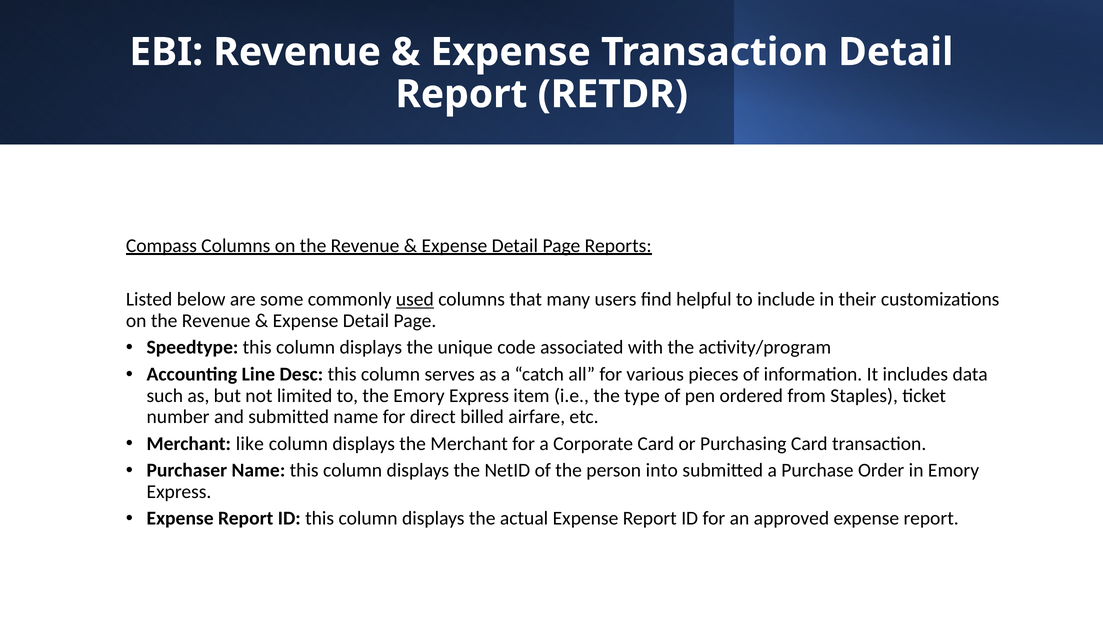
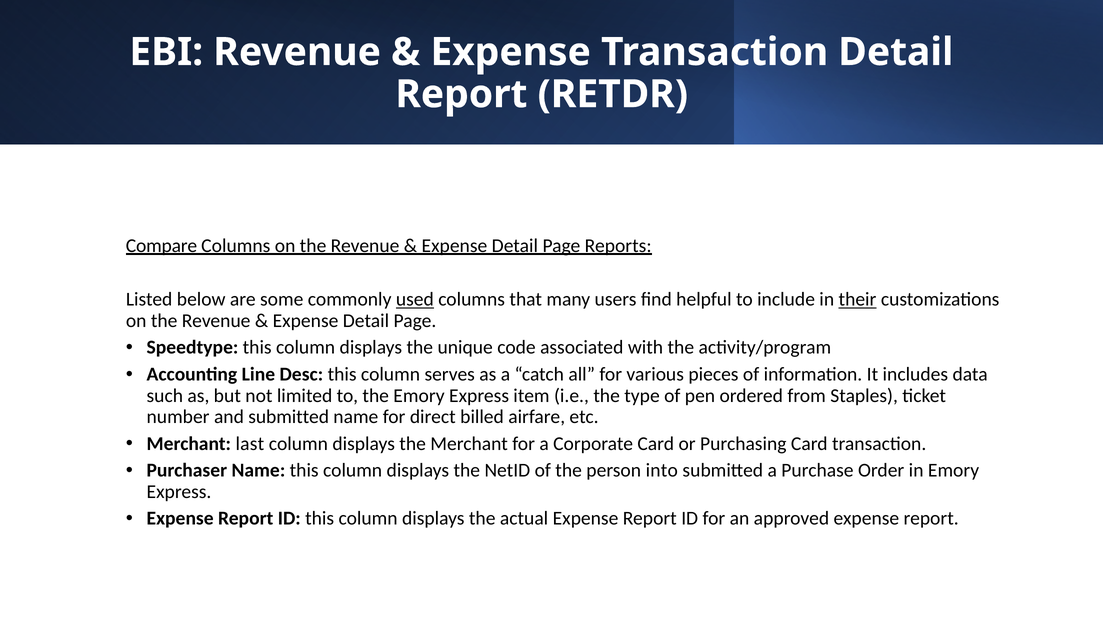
Compass: Compass -> Compare
their underline: none -> present
like: like -> last
